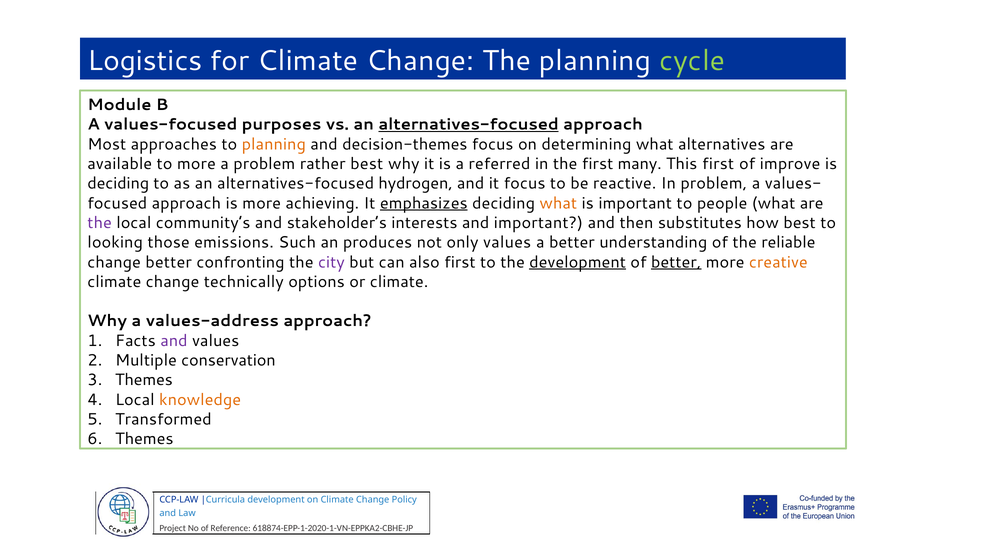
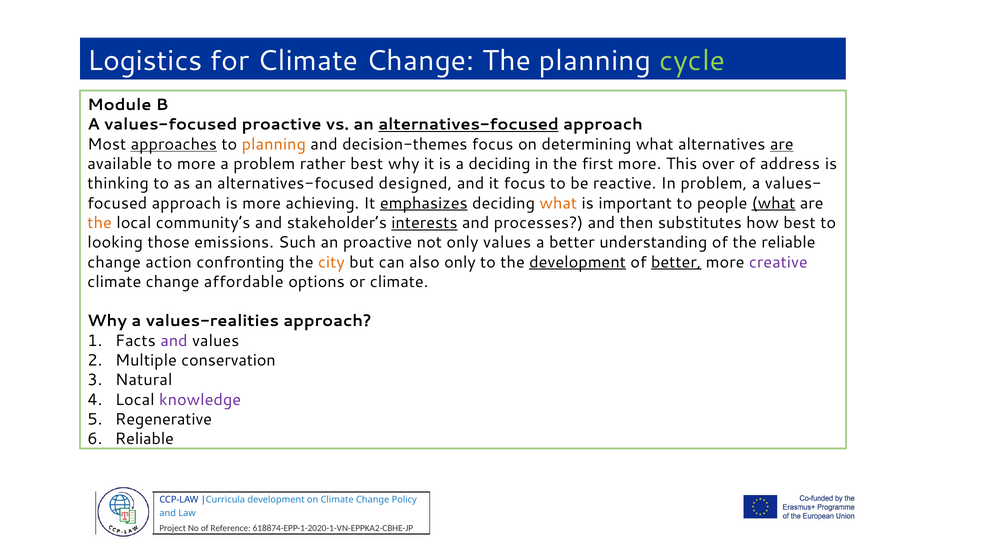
values-focused purposes: purposes -> proactive
approaches underline: none -> present
are at (782, 144) underline: none -> present
a referred: referred -> deciding
first many: many -> more
This first: first -> over
improve: improve -> address
deciding at (118, 184): deciding -> thinking
hydrogen: hydrogen -> designed
what at (774, 203) underline: none -> present
the at (100, 223) colour: purple -> orange
interests underline: none -> present
and important: important -> processes
an produces: produces -> proactive
change better: better -> action
city colour: purple -> orange
also first: first -> only
creative colour: orange -> purple
technically: technically -> affordable
values-address: values-address -> values-realities
Themes at (144, 380): Themes -> Natural
knowledge colour: orange -> purple
Transformed: Transformed -> Regenerative
Themes at (144, 439): Themes -> Reliable
